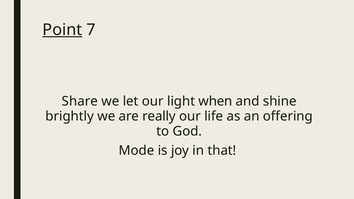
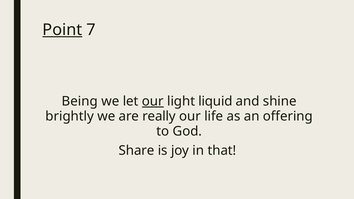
Share: Share -> Being
our at (153, 101) underline: none -> present
when: when -> liquid
Mode: Mode -> Share
